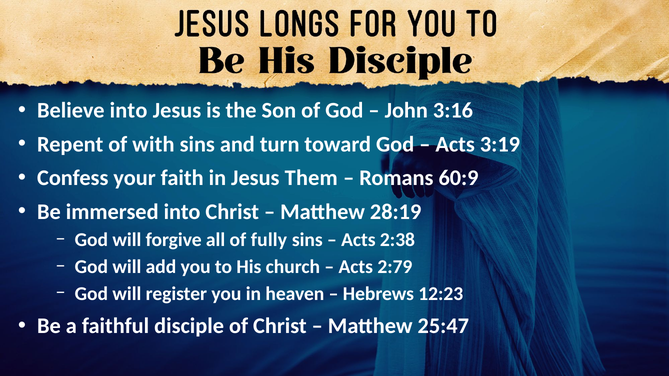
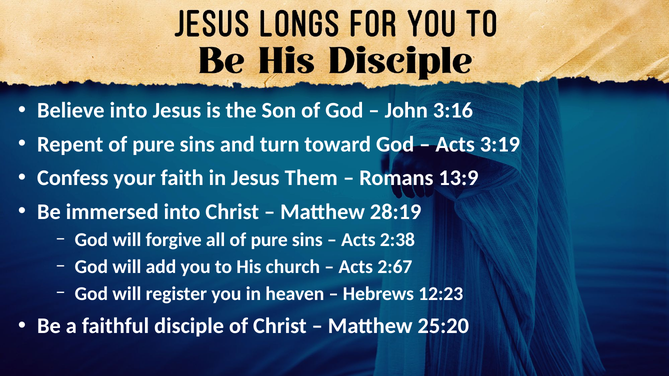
Repent of with: with -> pure
60:9: 60:9 -> 13:9
all of fully: fully -> pure
2:79: 2:79 -> 2:67
25:47: 25:47 -> 25:20
